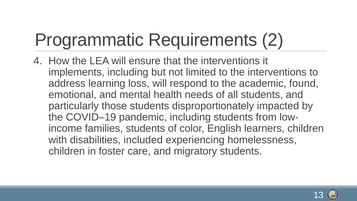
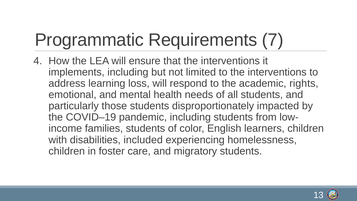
2: 2 -> 7
found: found -> rights
